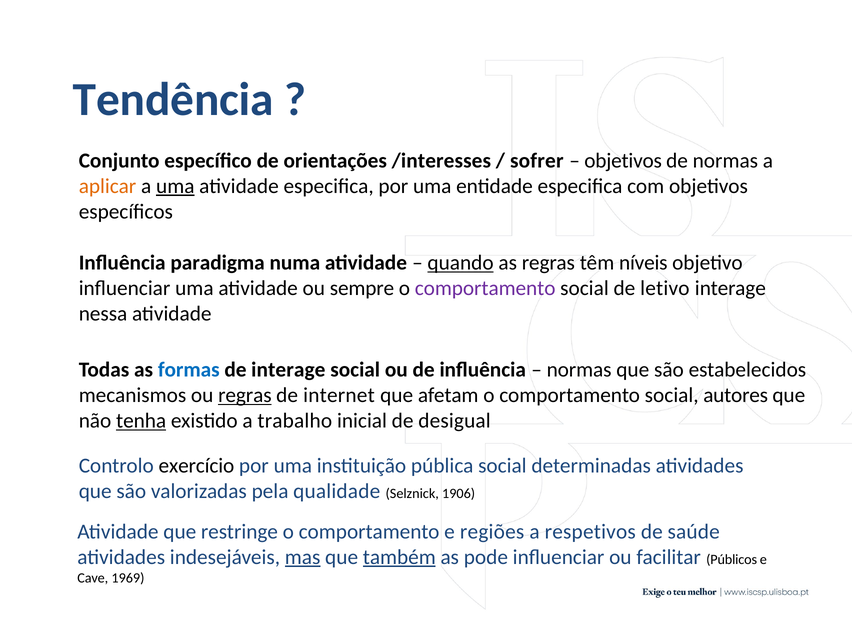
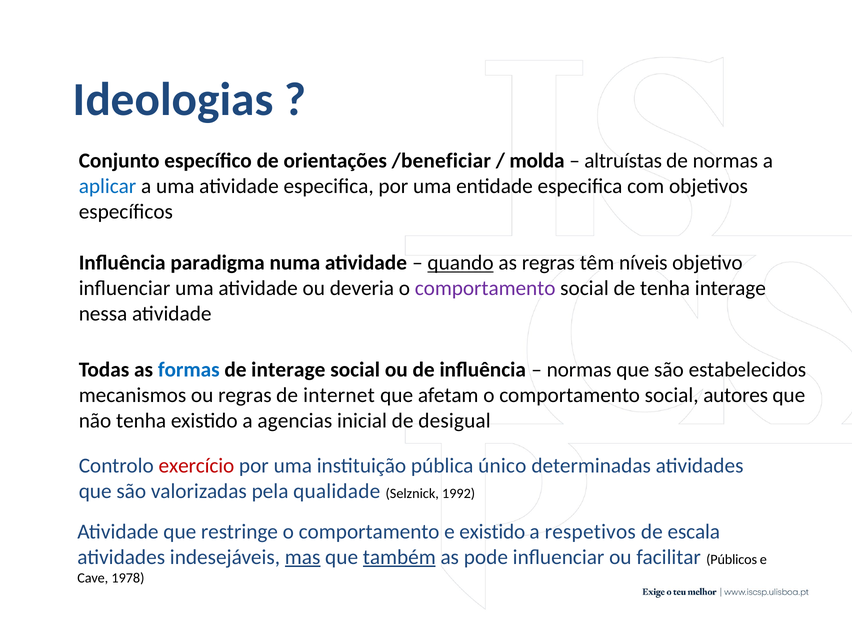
Tendência: Tendência -> Ideologias
/interesses: /interesses -> /beneficiar
sofrer: sofrer -> molda
objetivos at (623, 161): objetivos -> altruístas
aplicar colour: orange -> blue
uma at (175, 186) underline: present -> none
sempre: sempre -> deveria
de letivo: letivo -> tenha
regras at (245, 395) underline: present -> none
tenha at (141, 421) underline: present -> none
trabalho: trabalho -> agencias
exercício colour: black -> red
pública social: social -> único
1906: 1906 -> 1992
e regiões: regiões -> existido
saúde: saúde -> escala
1969: 1969 -> 1978
